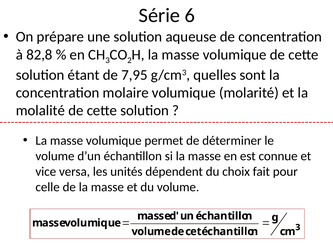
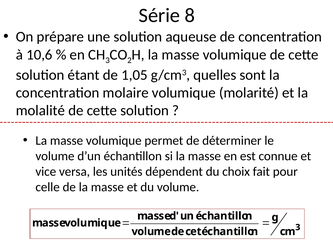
6: 6 -> 8
82,8: 82,8 -> 10,6
7,95: 7,95 -> 1,05
